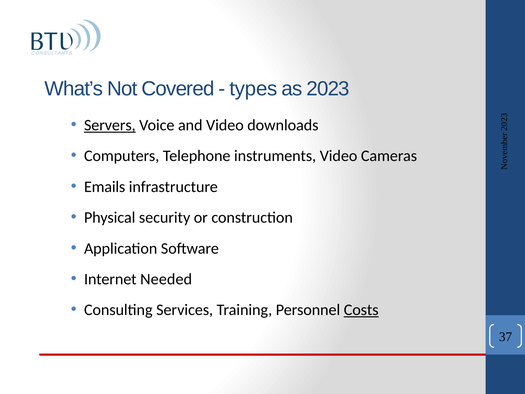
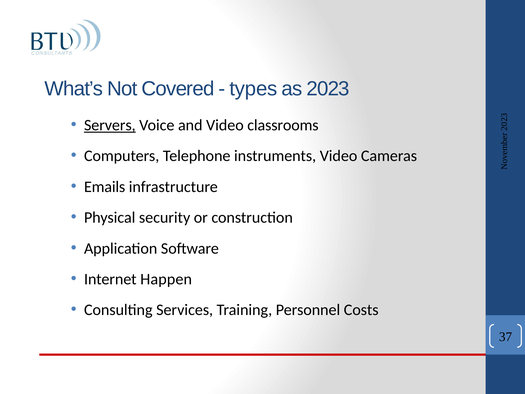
downloads: downloads -> classrooms
Needed: Needed -> Happen
Costs underline: present -> none
